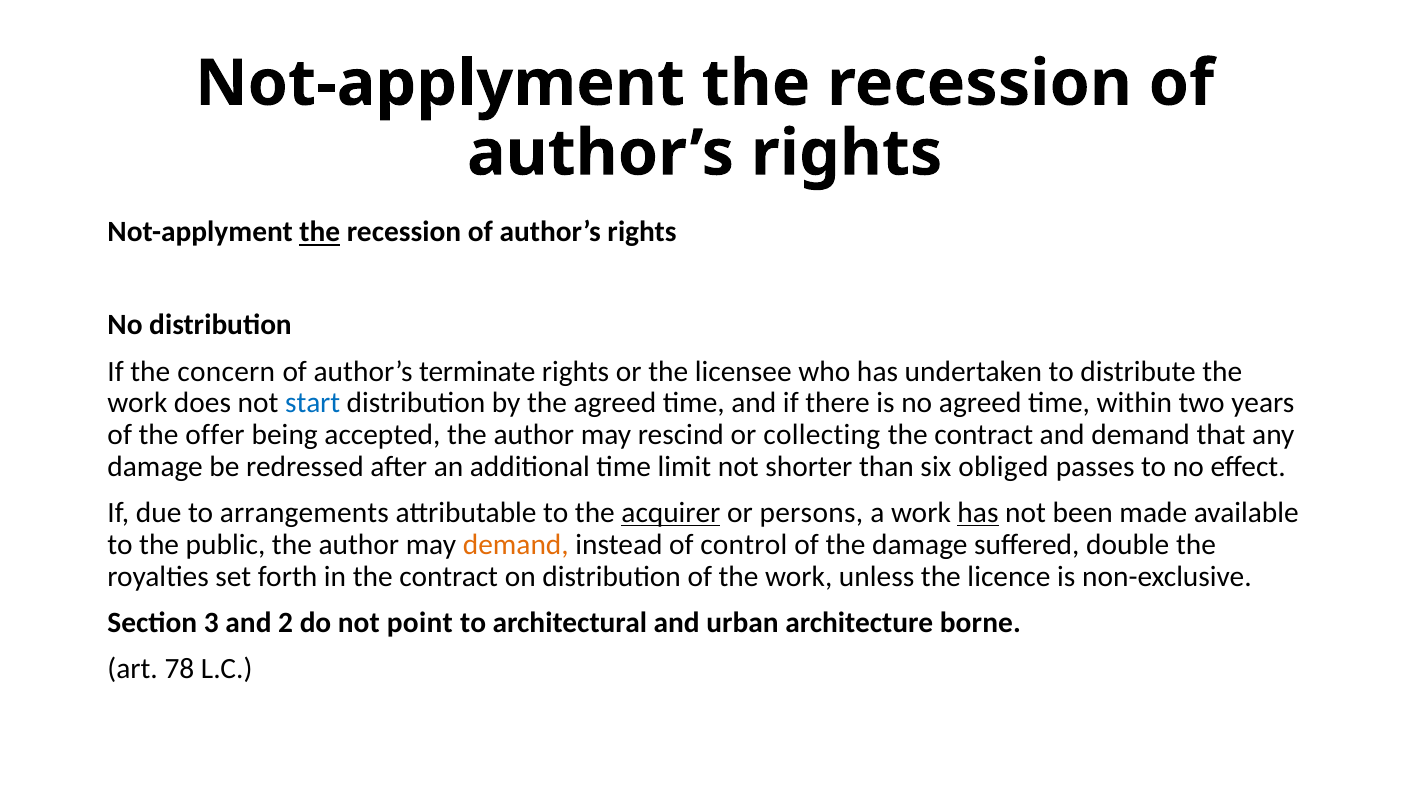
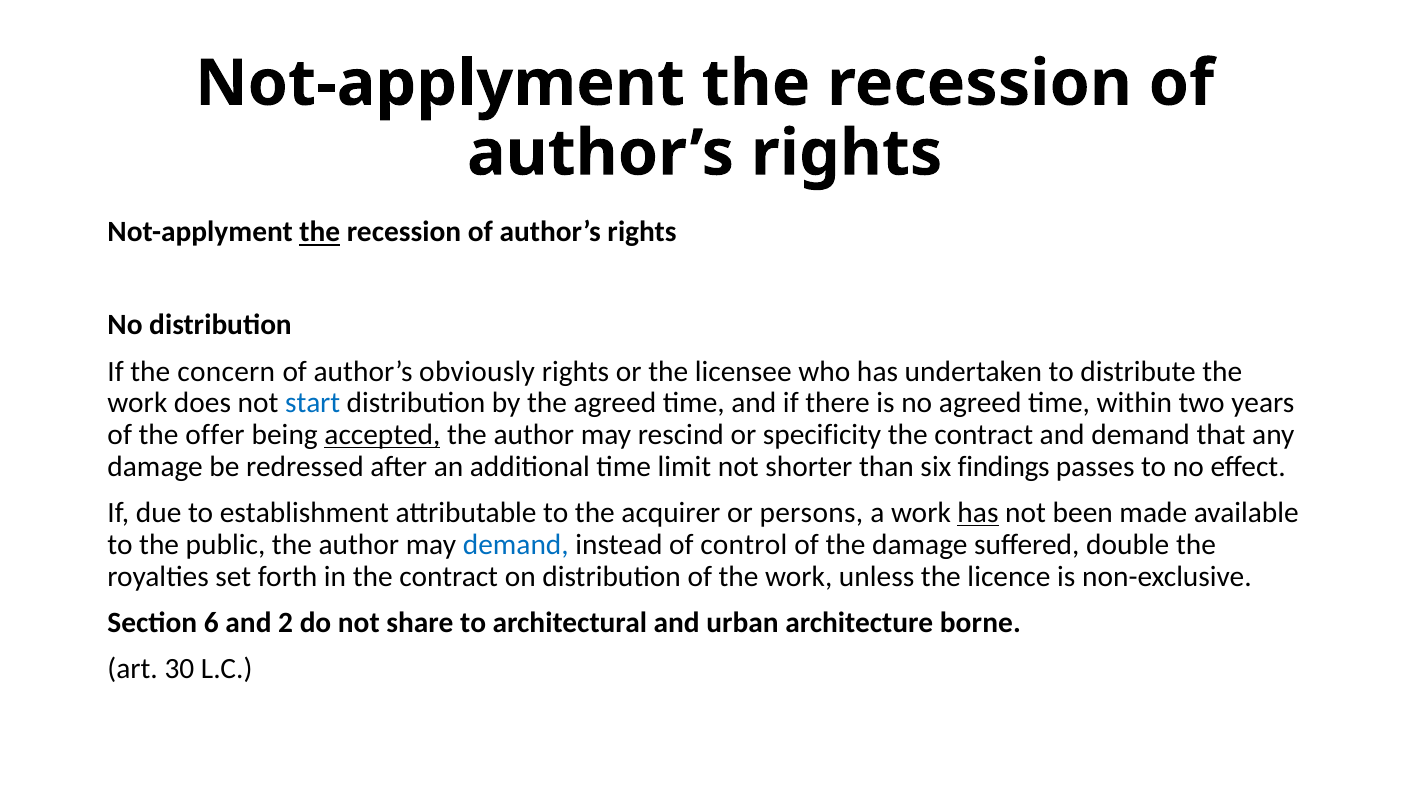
terminate: terminate -> obviously
accepted underline: none -> present
collecting: collecting -> specificity
obliged: obliged -> findings
arrangements: arrangements -> establishment
acquirer underline: present -> none
demand at (516, 545) colour: orange -> blue
3: 3 -> 6
point: point -> share
78: 78 -> 30
